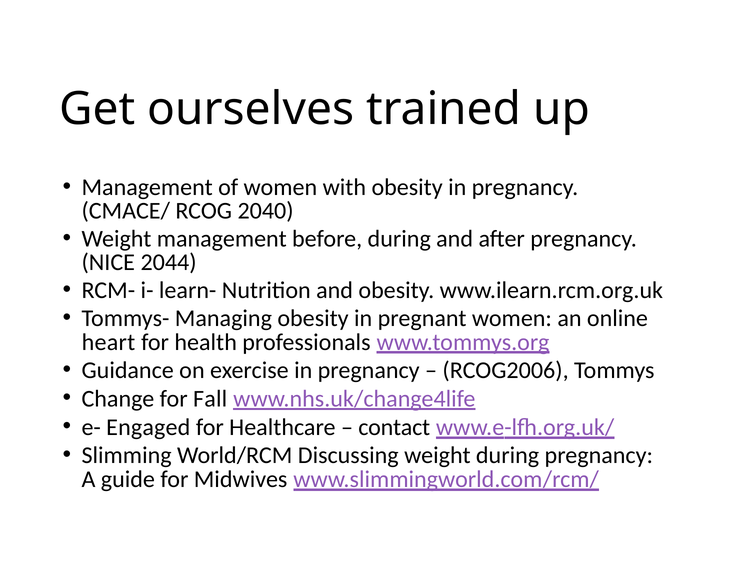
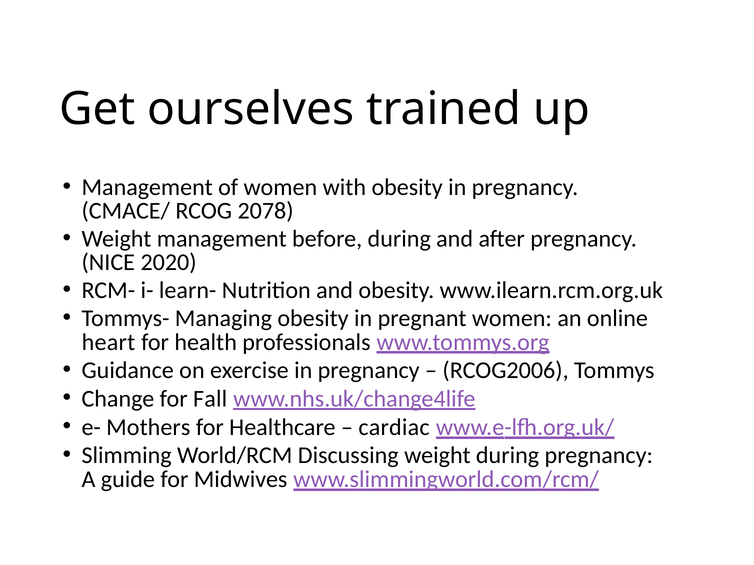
2040: 2040 -> 2078
2044: 2044 -> 2020
Engaged: Engaged -> Mothers
contact: contact -> cardiac
